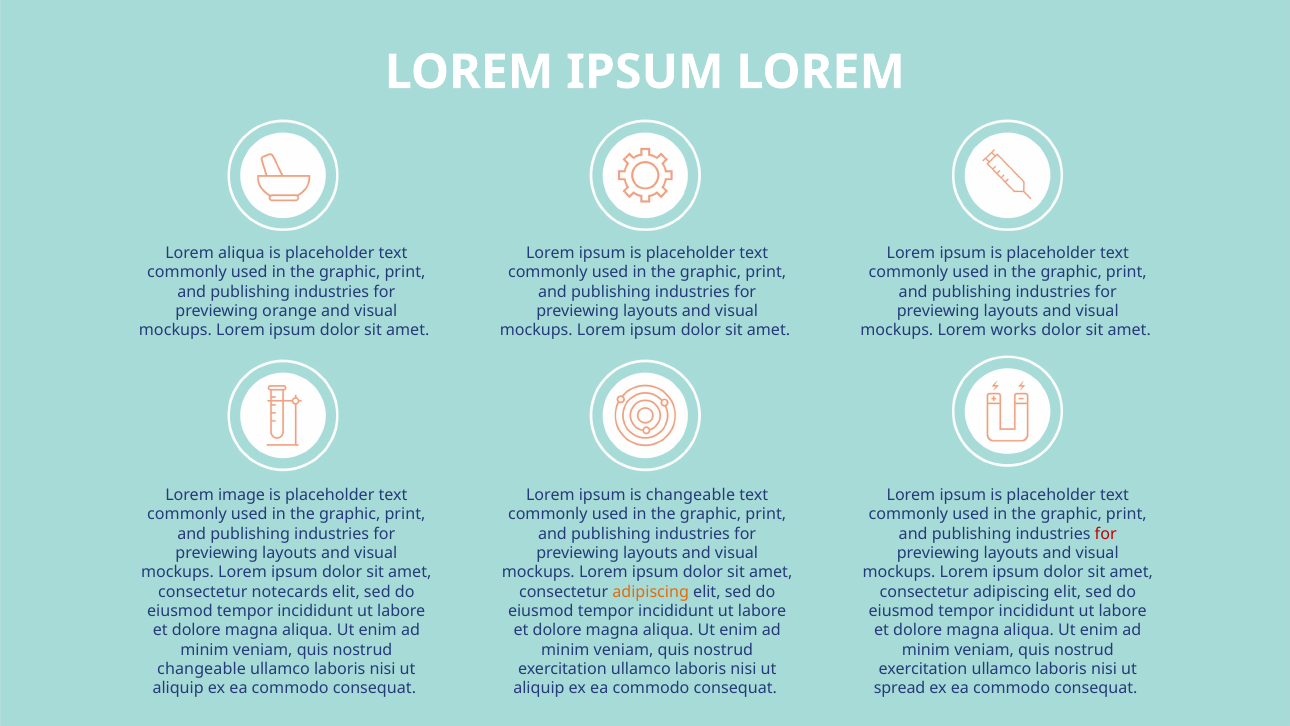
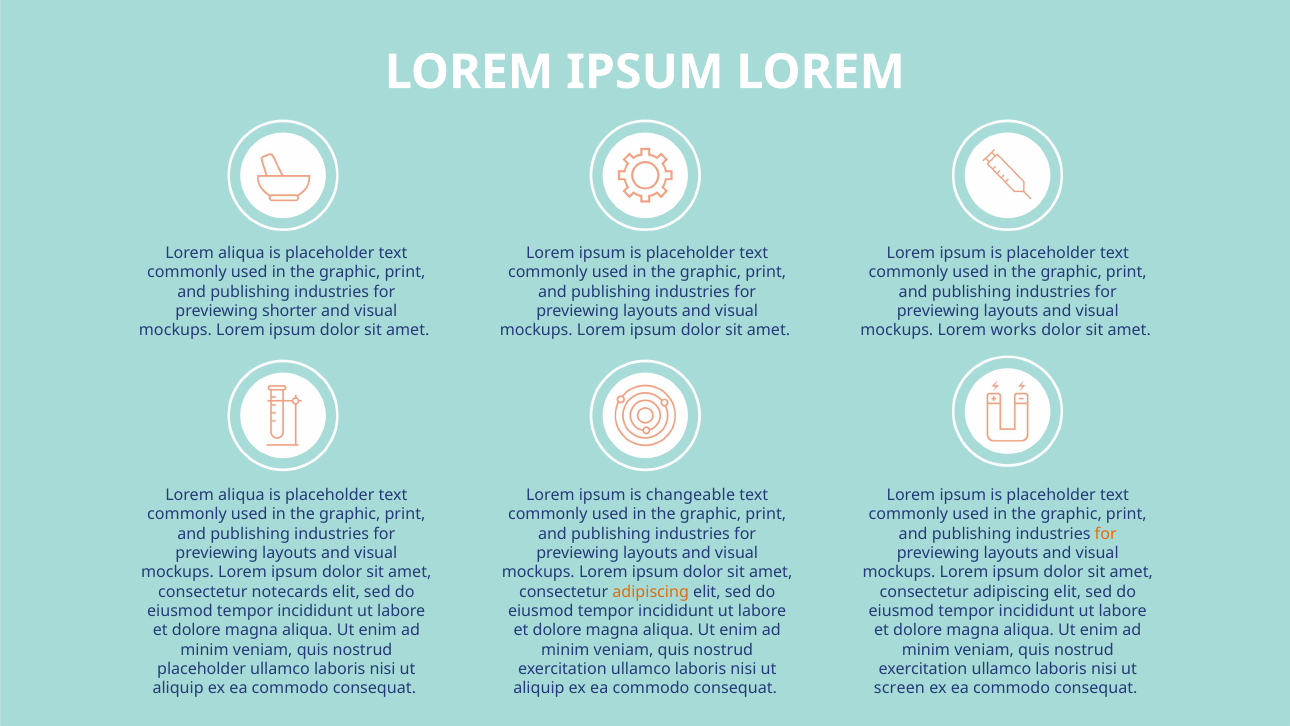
orange: orange -> shorter
image at (242, 495): image -> aliqua
for at (1106, 533) colour: red -> orange
changeable at (202, 669): changeable -> placeholder
spread: spread -> screen
